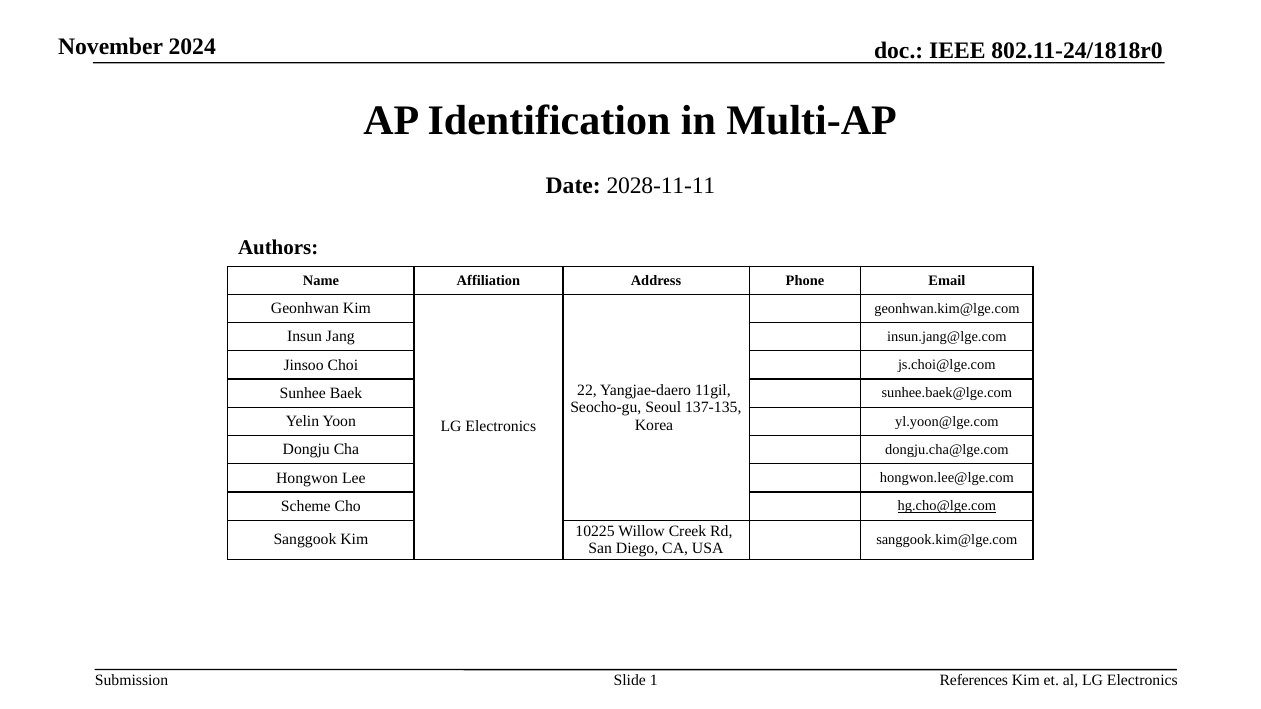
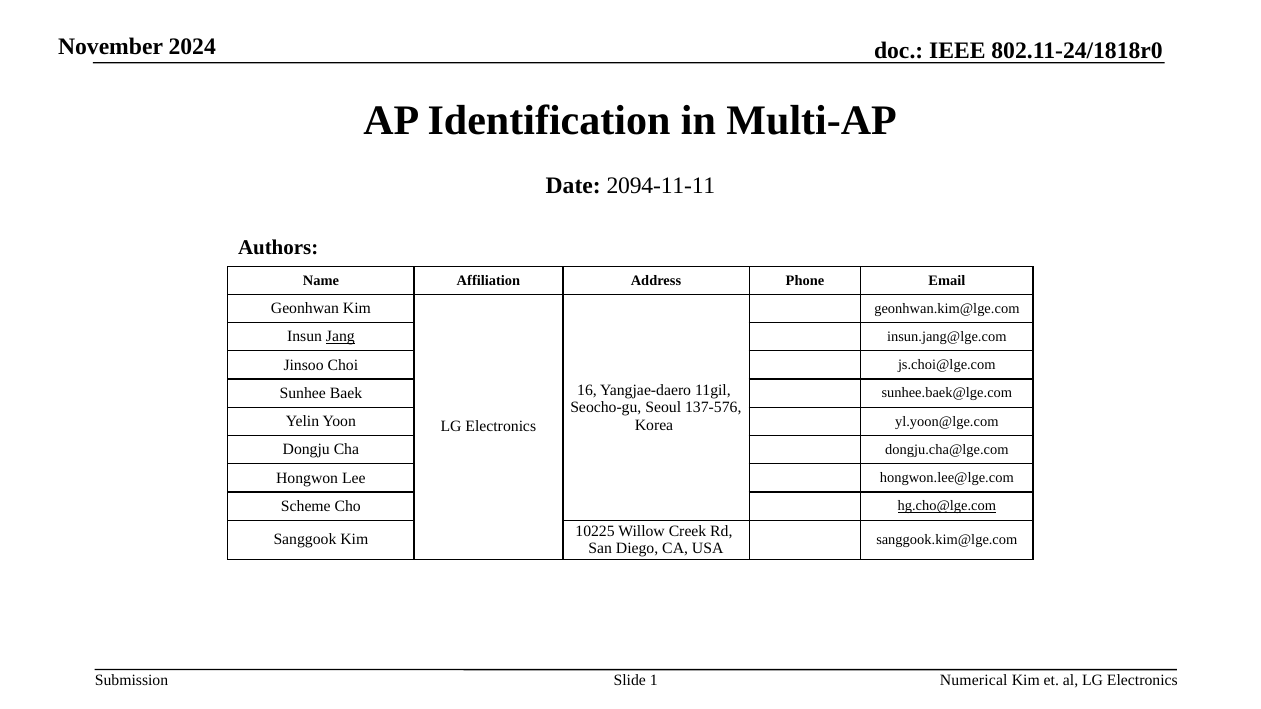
2028-11-11: 2028-11-11 -> 2094-11-11
Jang underline: none -> present
22: 22 -> 16
137-135: 137-135 -> 137-576
References: References -> Numerical
